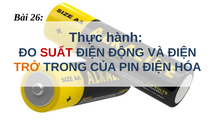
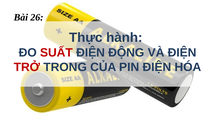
TRỞ colour: orange -> red
